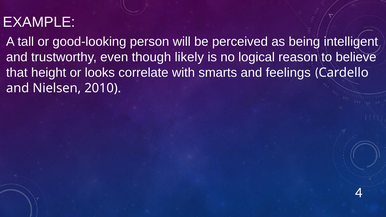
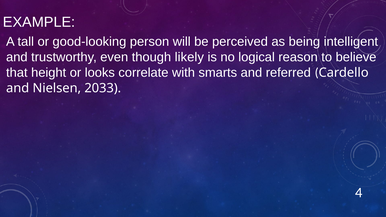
feelings: feelings -> referred
2010: 2010 -> 2033
